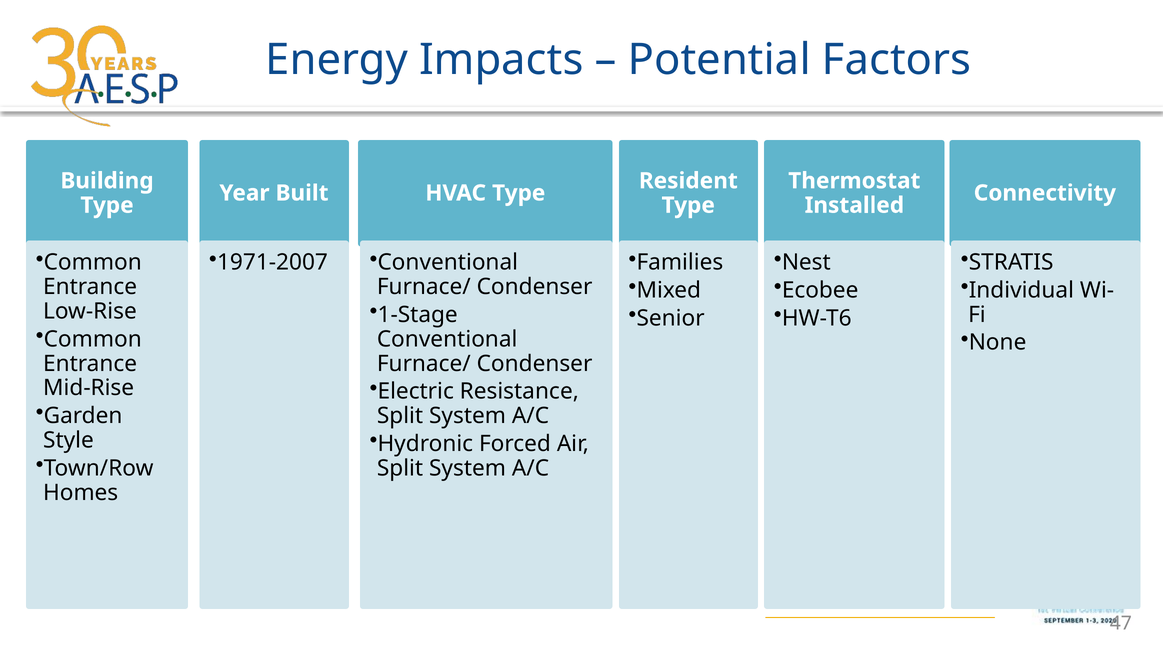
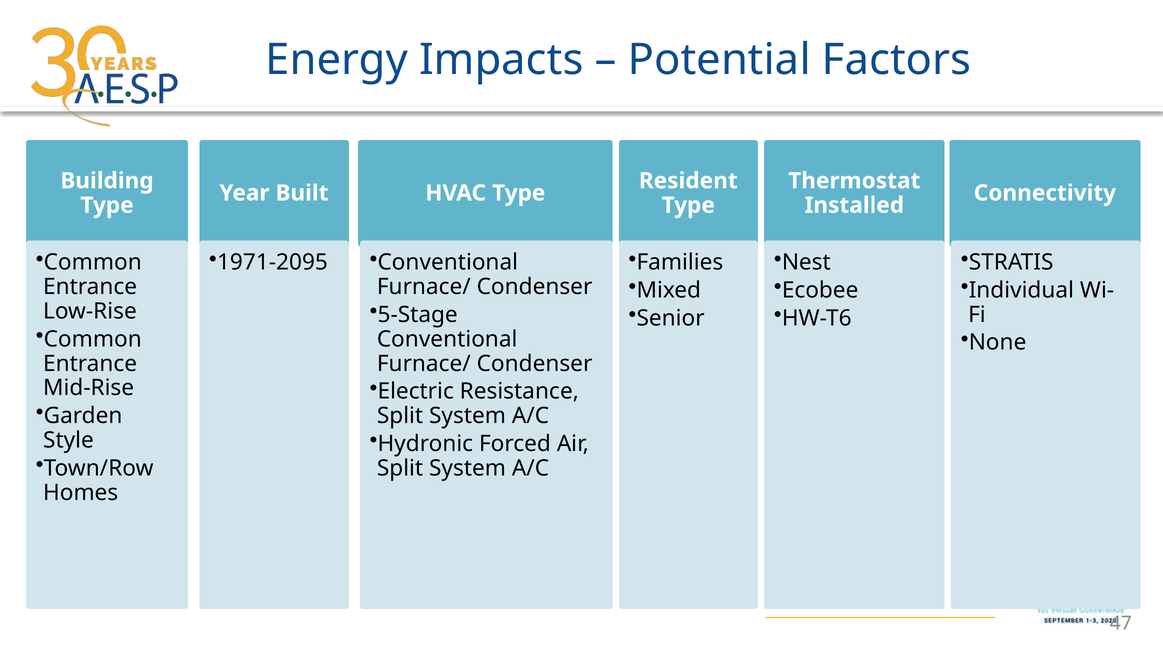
1971-2007: 1971-2007 -> 1971-2095
1-Stage: 1-Stage -> 5-Stage
